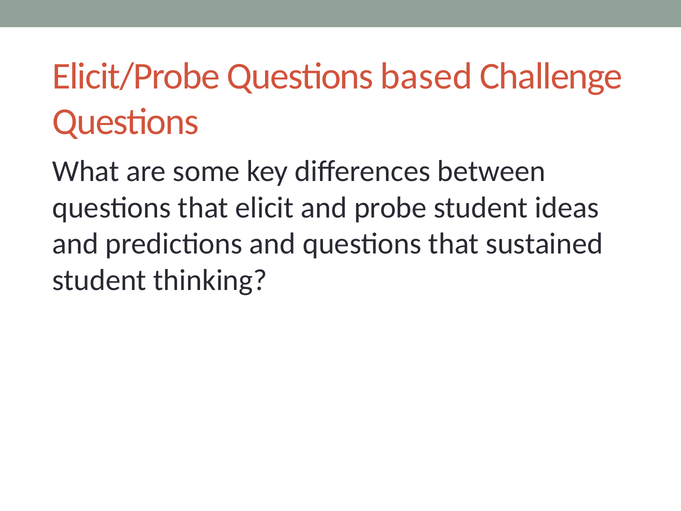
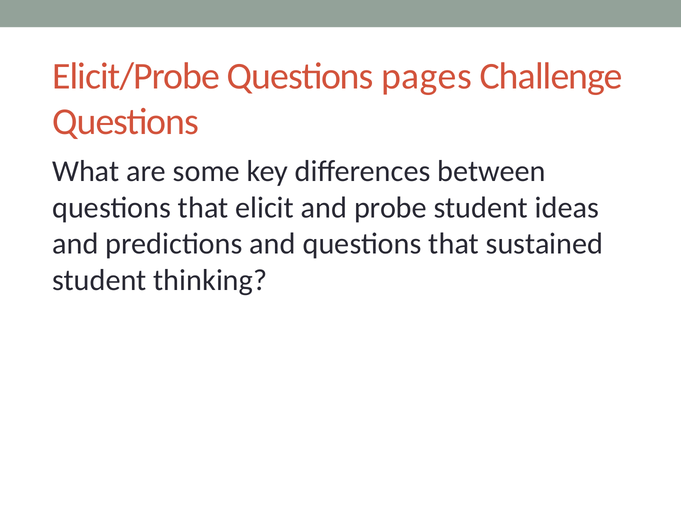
based: based -> pages
